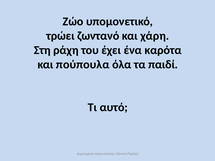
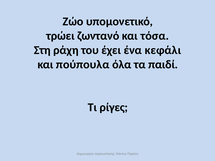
χάρη: χάρη -> τόσα
καρότα: καρότα -> κεφάλι
αυτό: αυτό -> ρίγες
